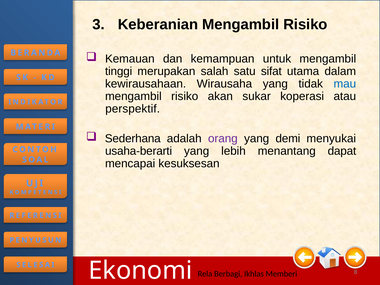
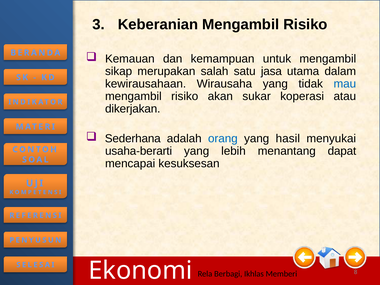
tinggi: tinggi -> sikap
sifat: sifat -> jasa
perspektif: perspektif -> dikerjakan
orang colour: purple -> blue
demi: demi -> hasil
